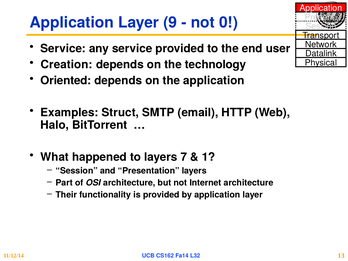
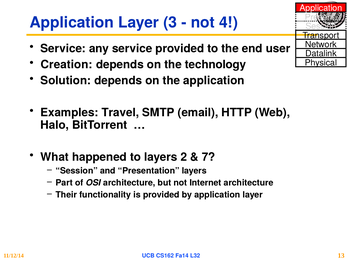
9: 9 -> 3
0: 0 -> 4
Oriented: Oriented -> Solution
Struct: Struct -> Travel
7: 7 -> 2
1: 1 -> 7
